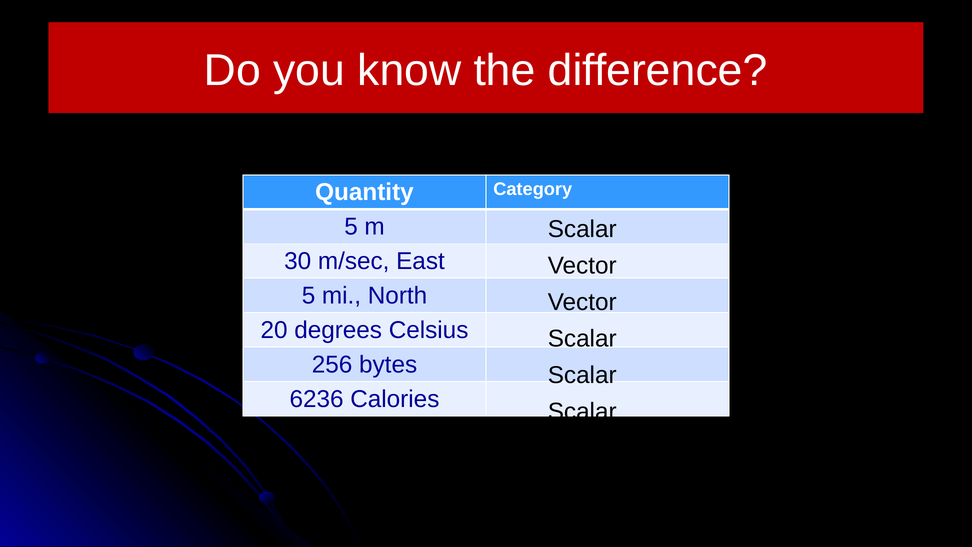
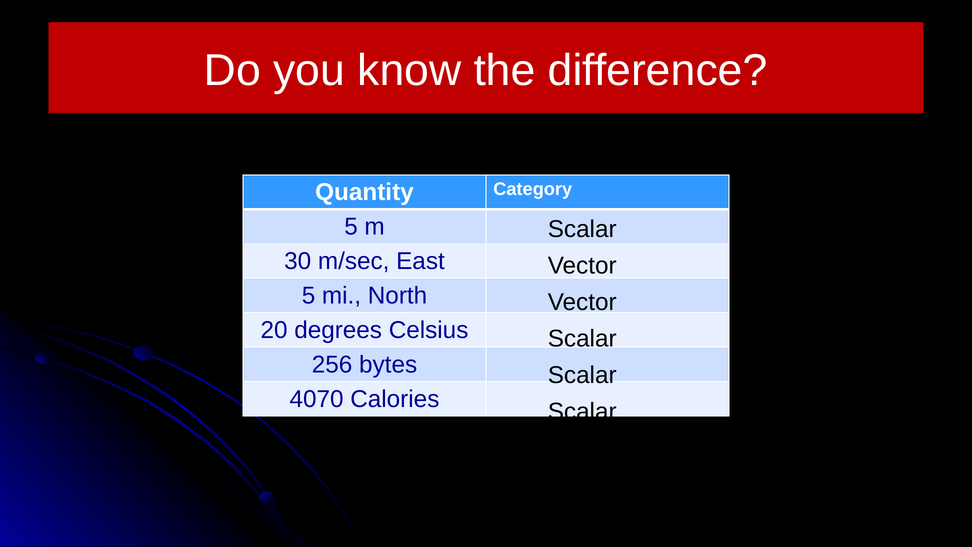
6236: 6236 -> 4070
